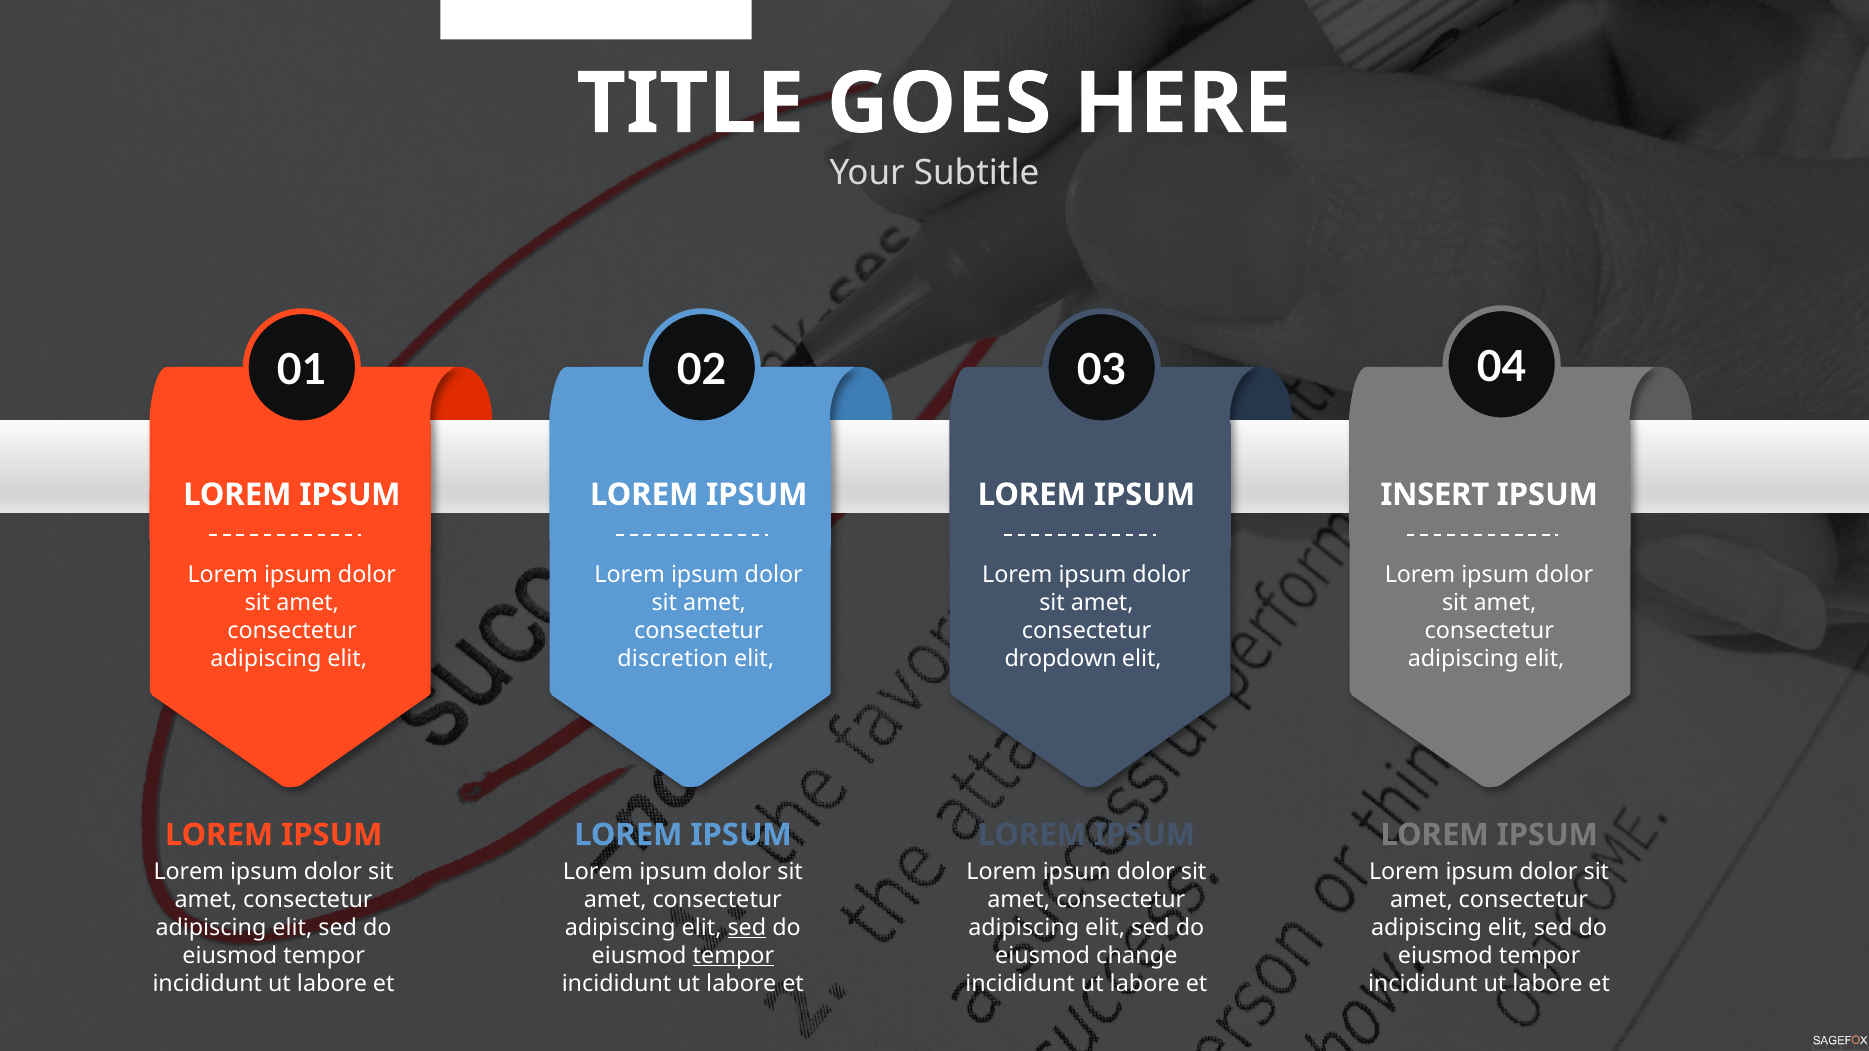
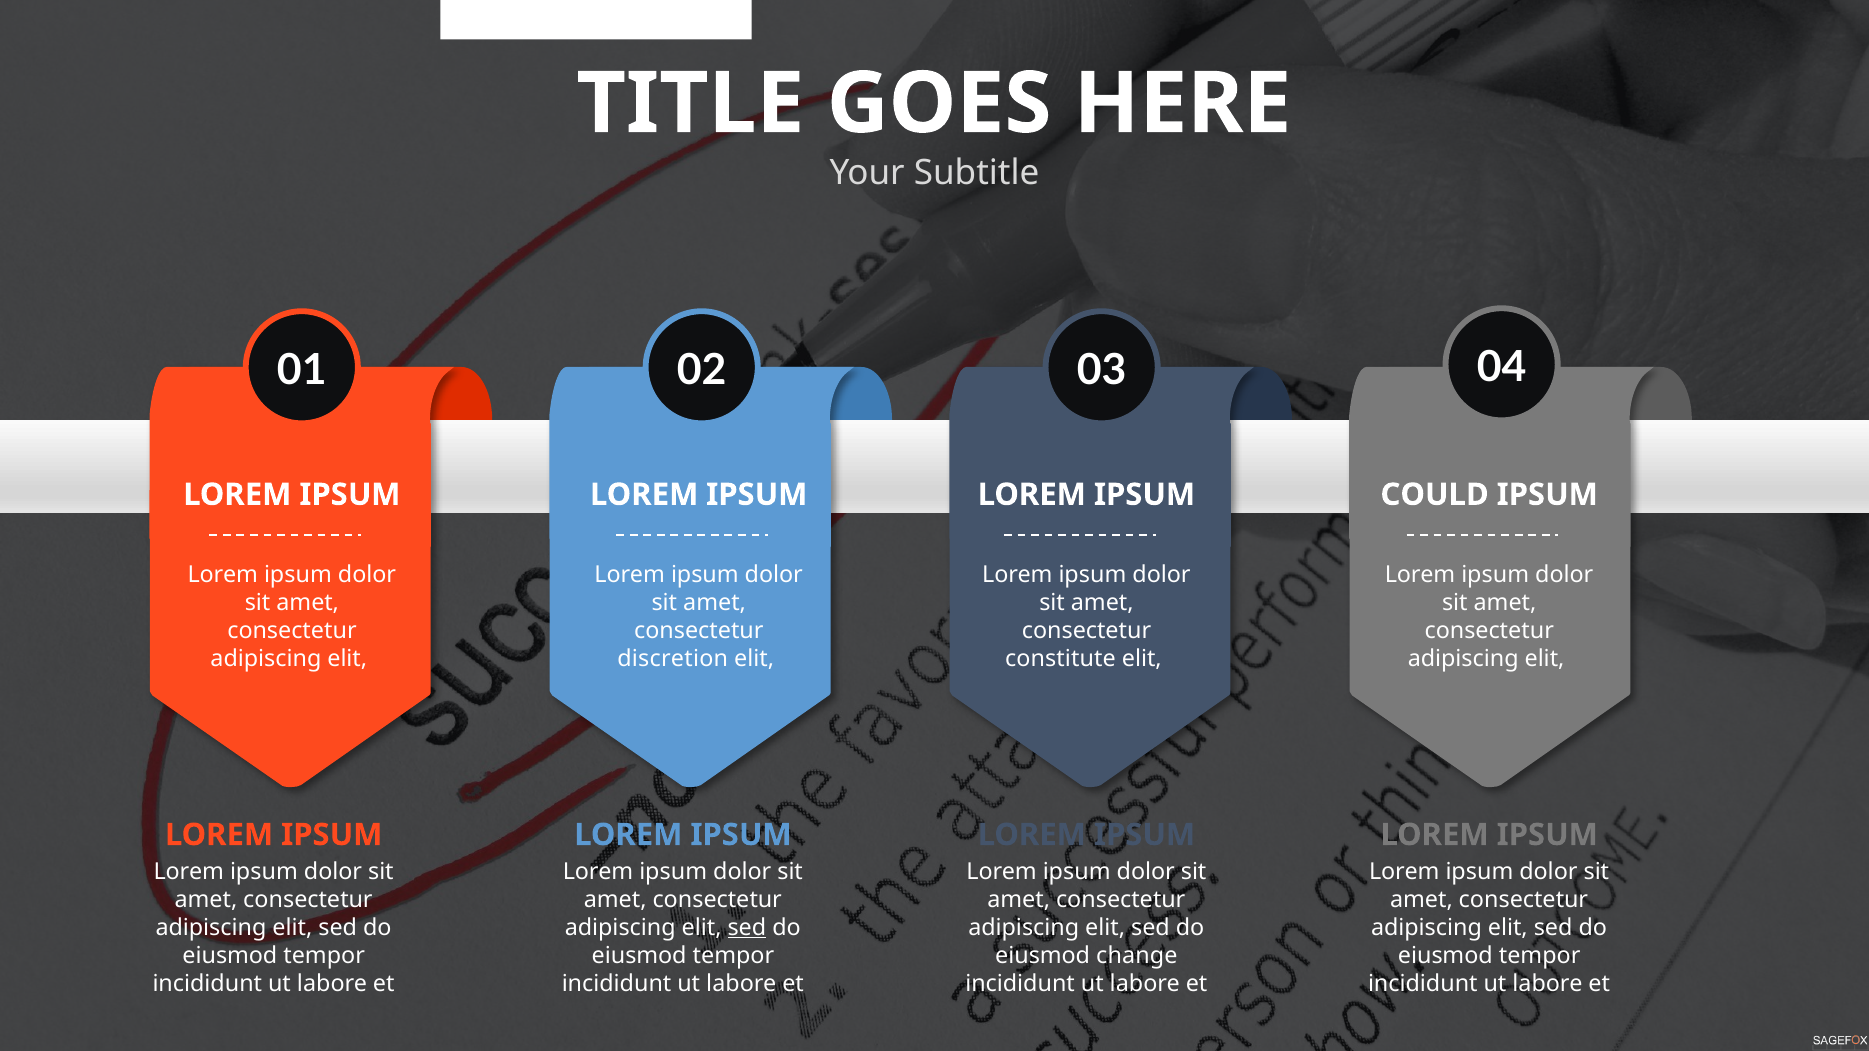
INSERT: INSERT -> COULD
dropdown: dropdown -> constitute
tempor at (733, 956) underline: present -> none
